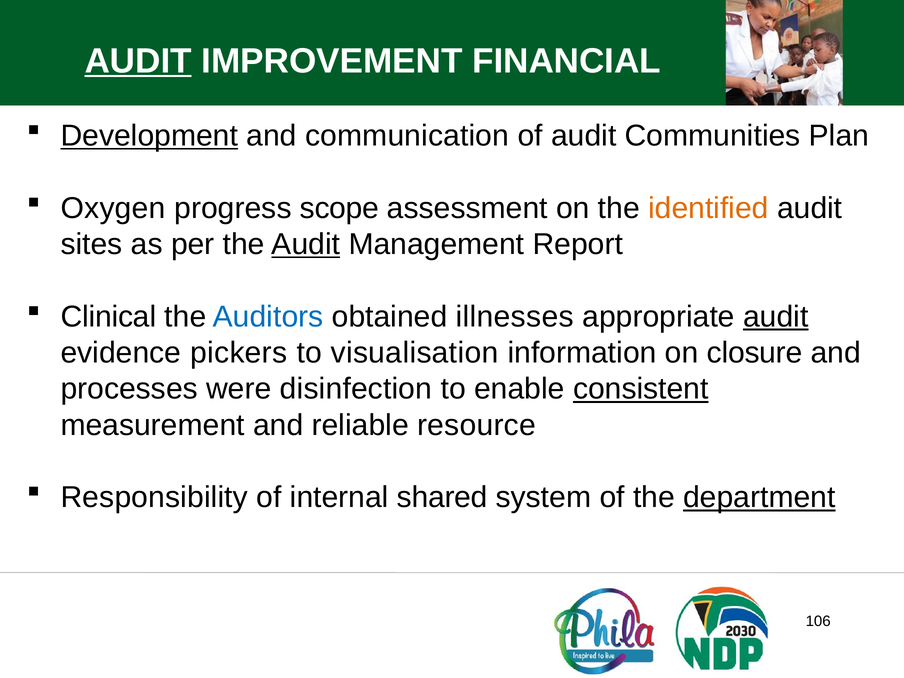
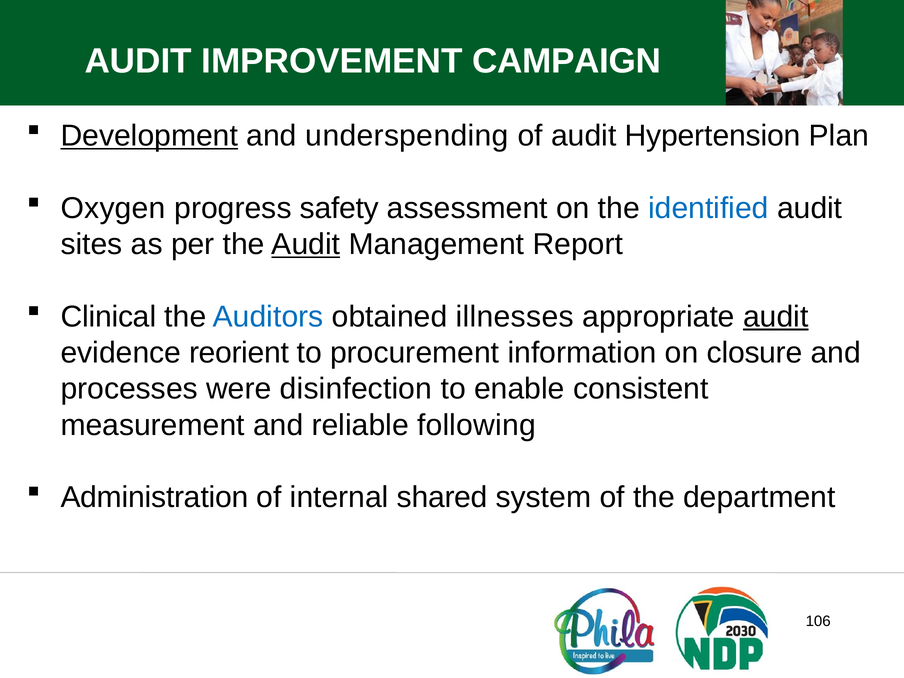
AUDIT at (138, 61) underline: present -> none
FINANCIAL: FINANCIAL -> CAMPAIGN
communication: communication -> underspending
Communities: Communities -> Hypertension
scope: scope -> safety
identified colour: orange -> blue
pickers: pickers -> reorient
visualisation: visualisation -> procurement
consistent underline: present -> none
resource: resource -> following
Responsibility: Responsibility -> Administration
department underline: present -> none
